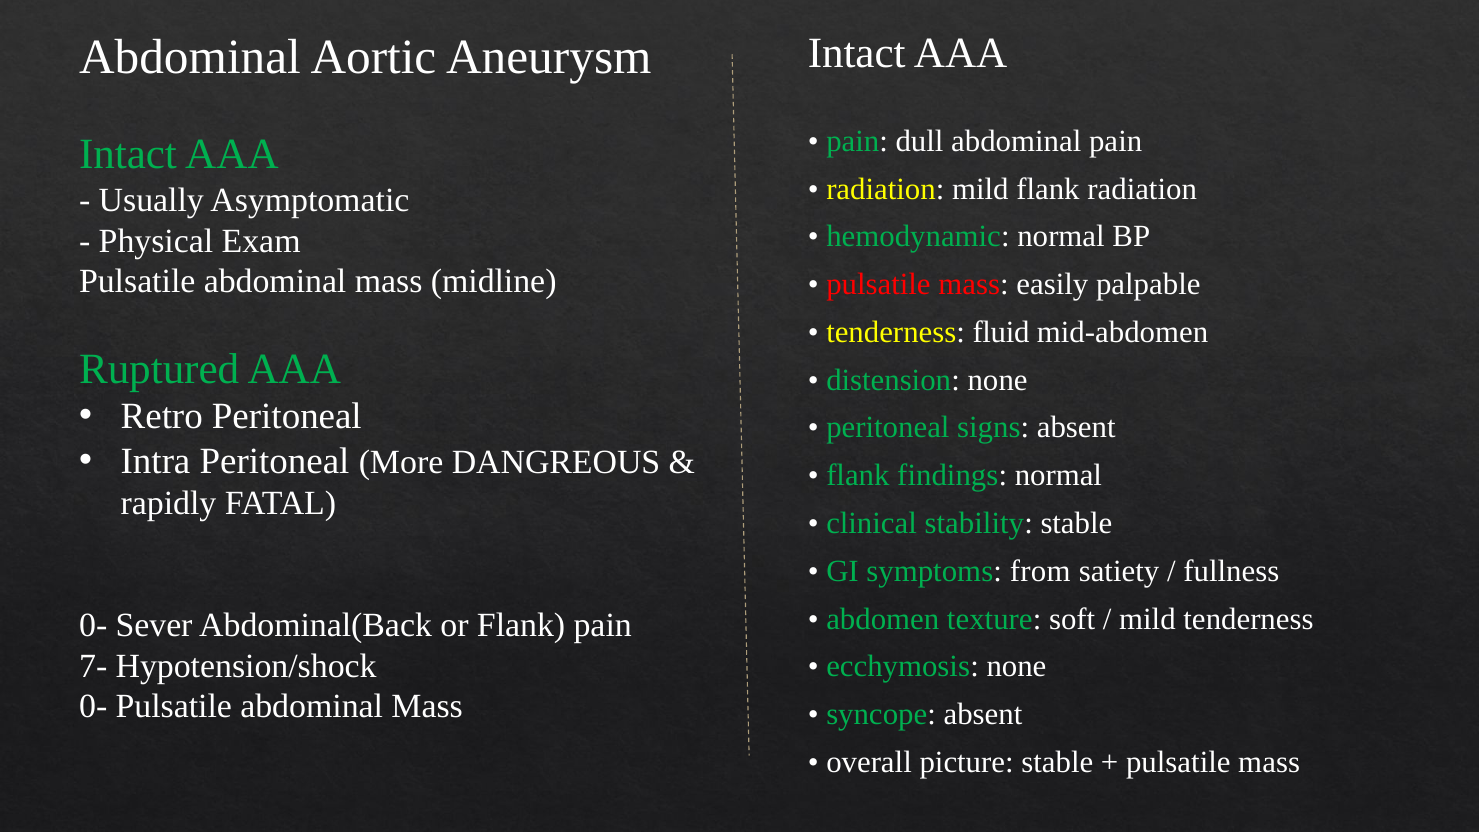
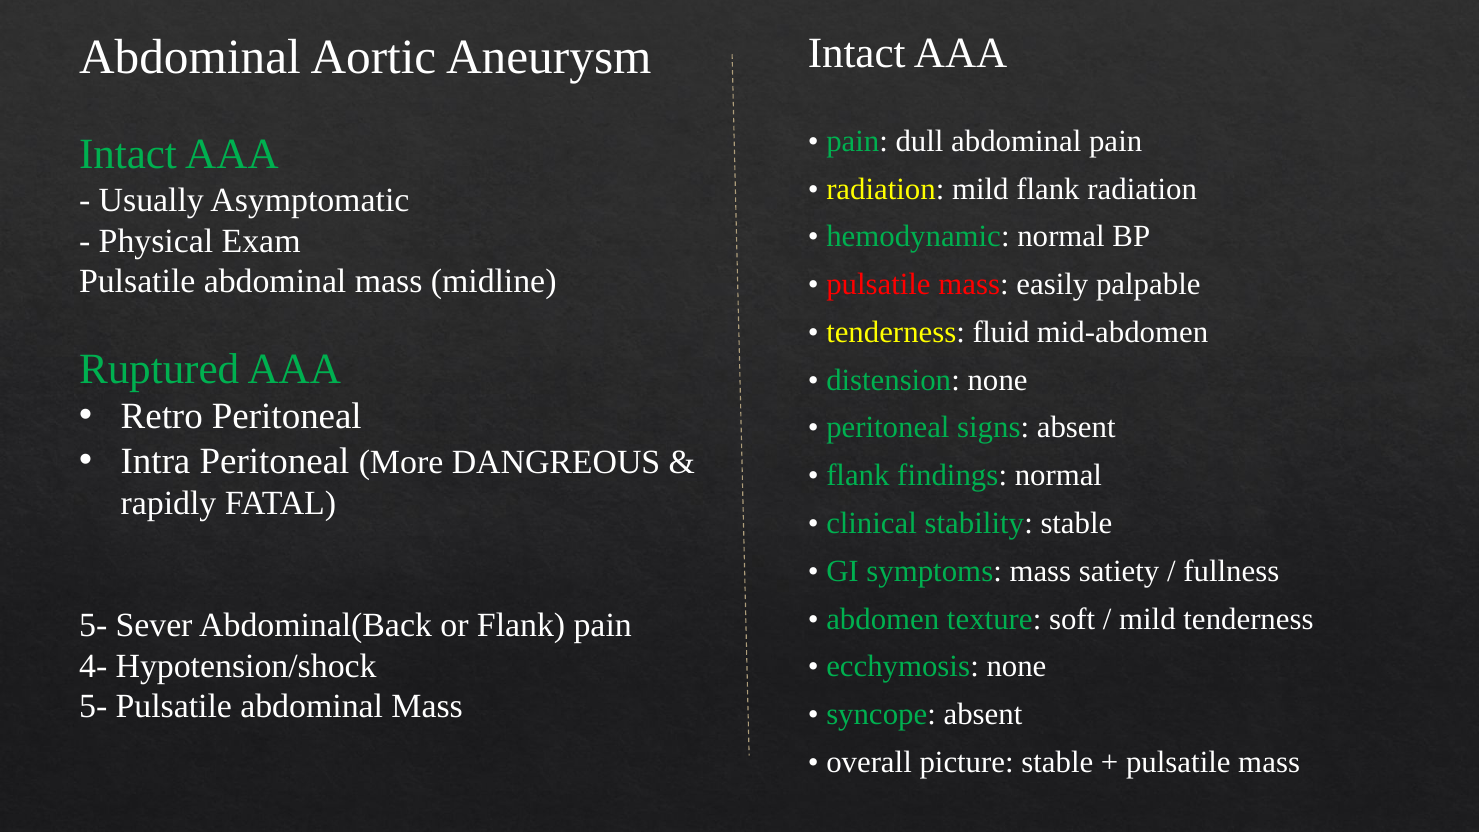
symptoms from: from -> mass
0- at (93, 625): 0- -> 5-
7-: 7- -> 4-
0- at (93, 707): 0- -> 5-
